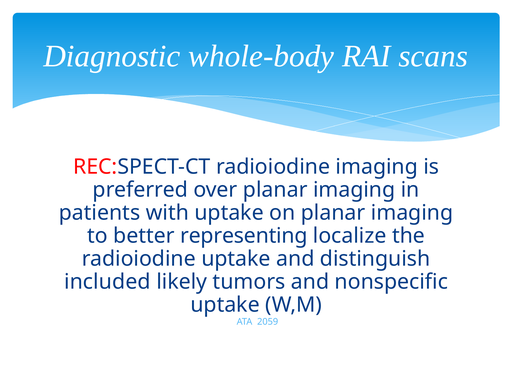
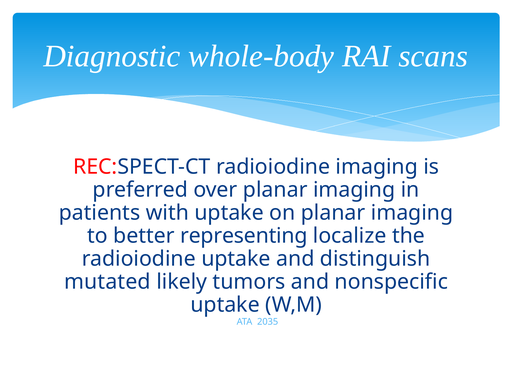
included: included -> mutated
2059: 2059 -> 2035
